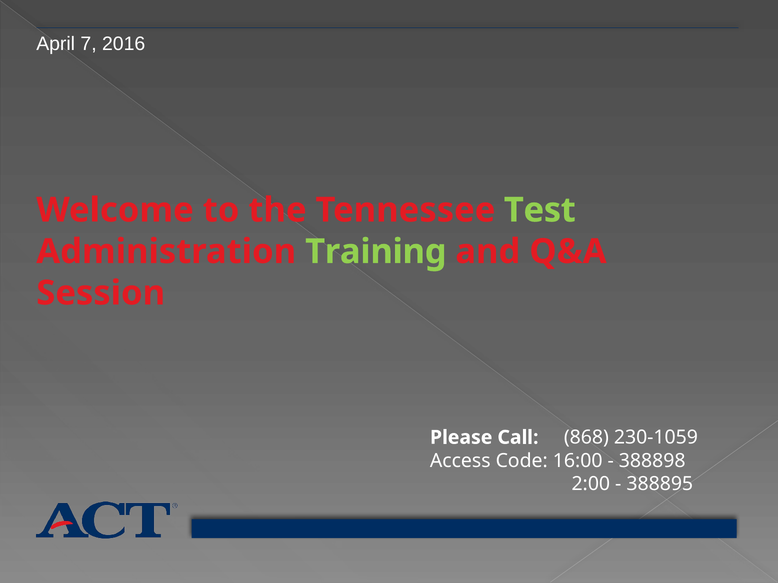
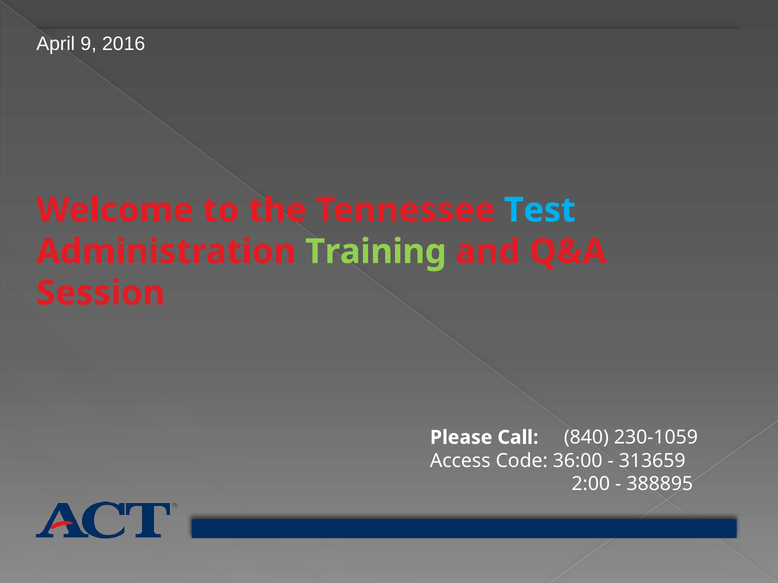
7: 7 -> 9
Test colour: light green -> light blue
868: 868 -> 840
16:00: 16:00 -> 36:00
388898: 388898 -> 313659
